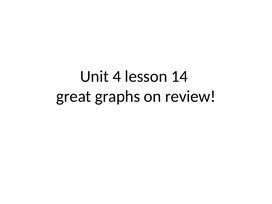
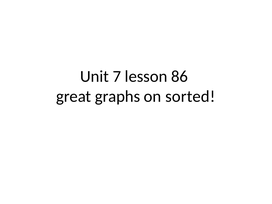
4: 4 -> 7
14: 14 -> 86
review: review -> sorted
